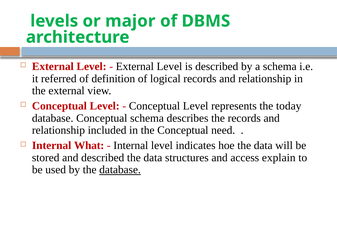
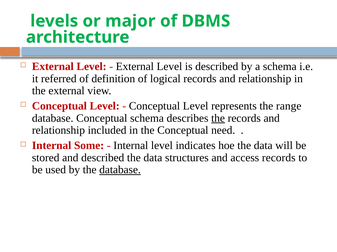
today: today -> range
the at (218, 118) underline: none -> present
What: What -> Some
access explain: explain -> records
